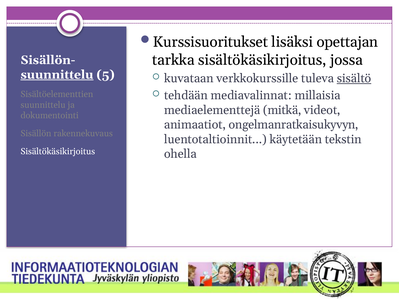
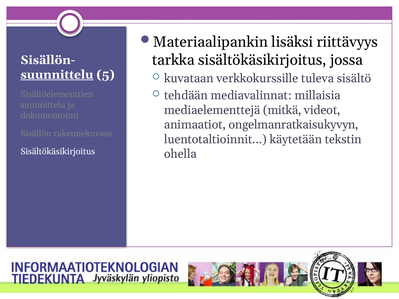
Kurssisuoritukset: Kurssisuoritukset -> Materiaalipankin
opettajan: opettajan -> riittävyys
sisältö underline: present -> none
